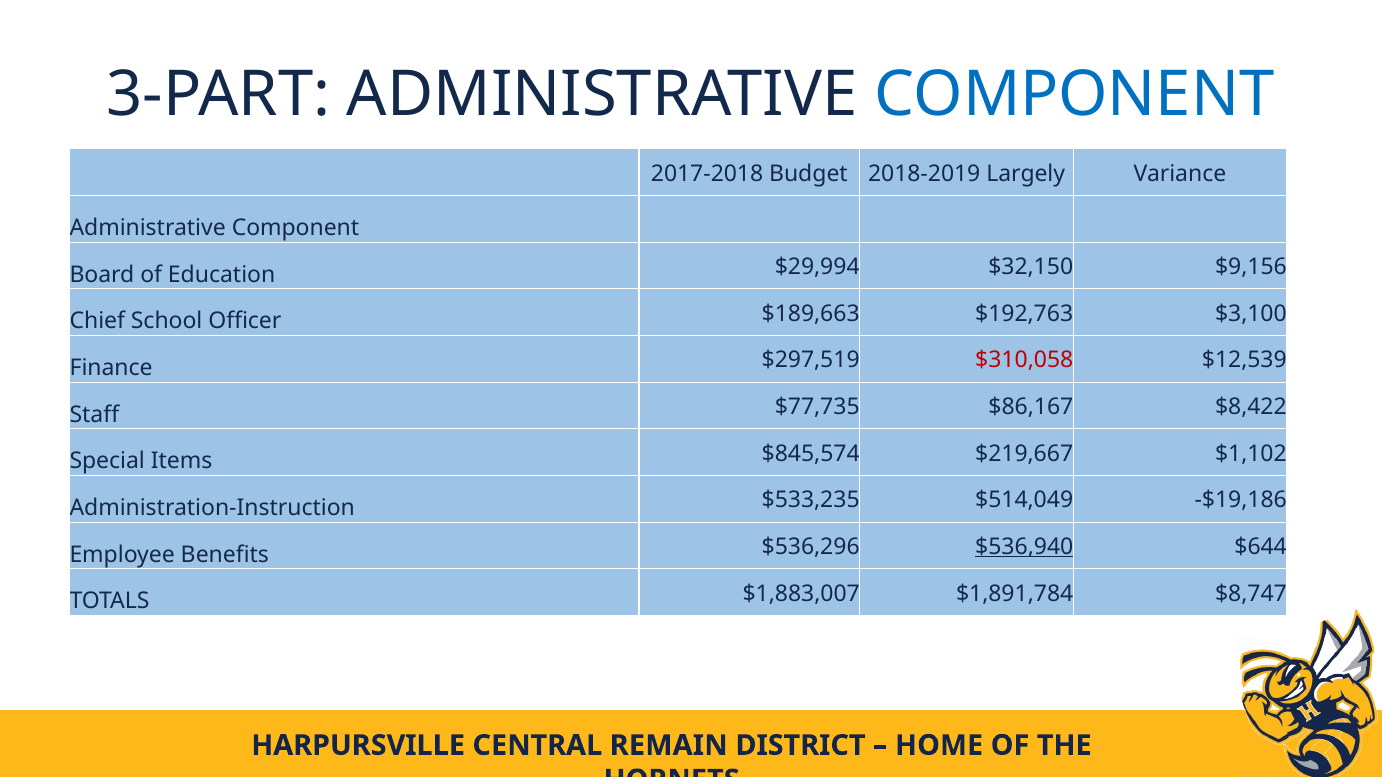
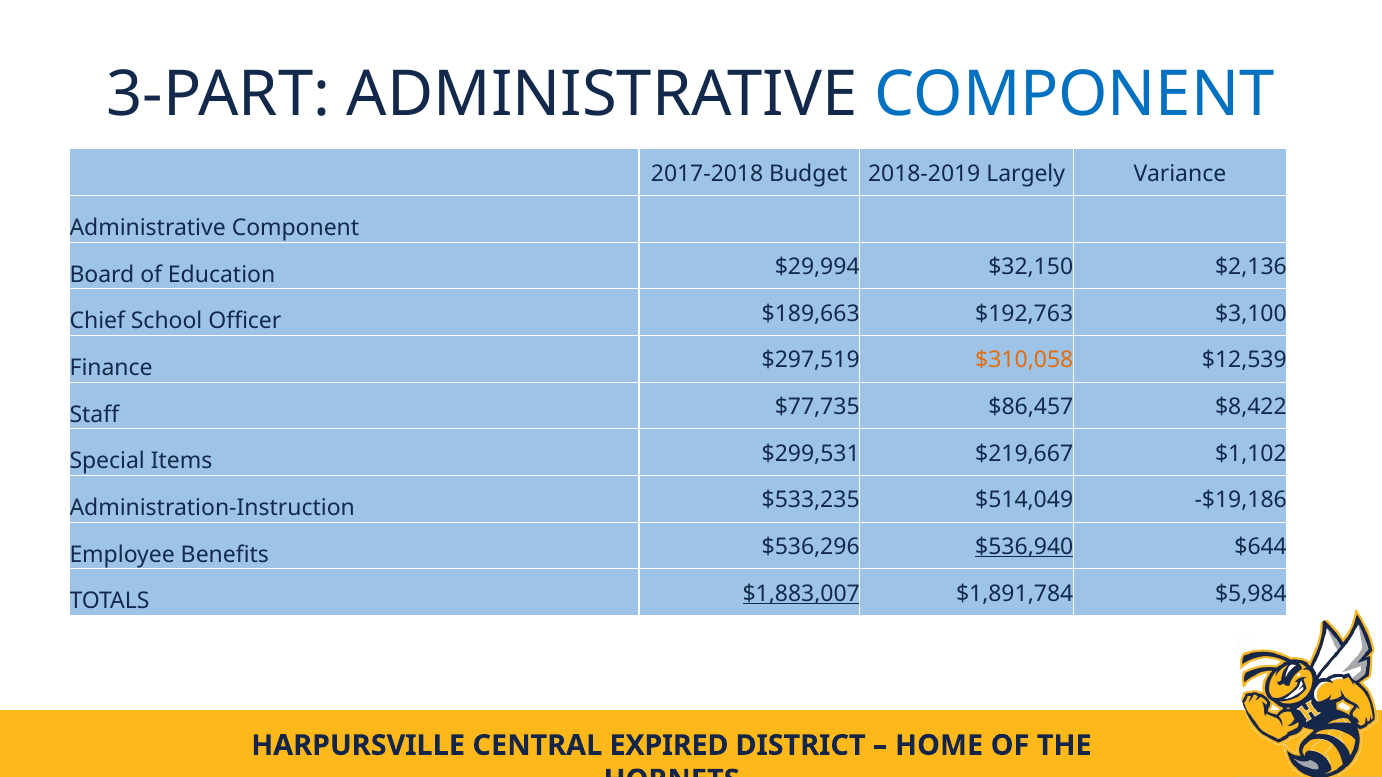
$9,156: $9,156 -> $2,136
$310,058 colour: red -> orange
$86,167: $86,167 -> $86,457
$845,574: $845,574 -> $299,531
$1,883,007 underline: none -> present
$8,747: $8,747 -> $5,984
REMAIN: REMAIN -> EXPIRED
